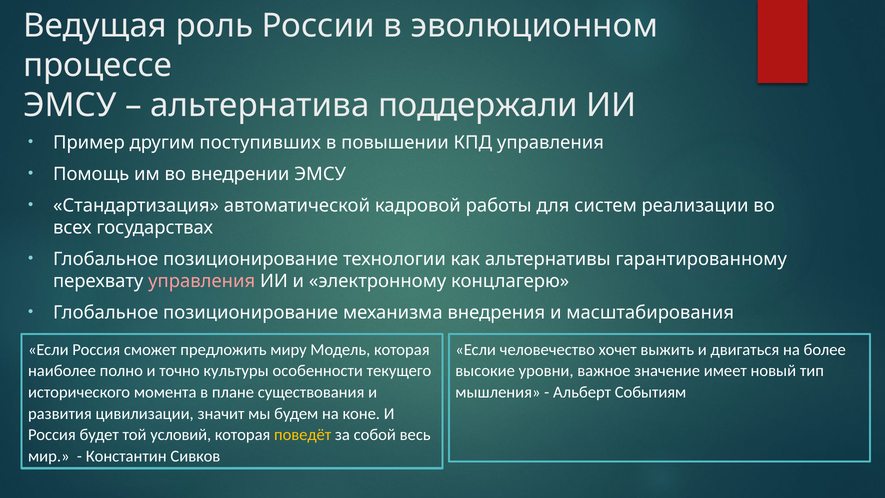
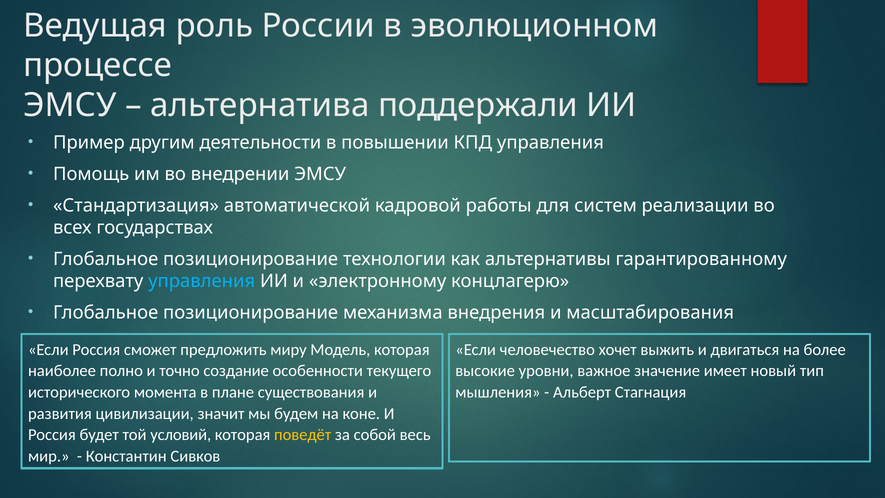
поступивших: поступивших -> деятельности
управления at (202, 281) colour: pink -> light blue
культуры: культуры -> создание
Событиям: Событиям -> Стагнация
